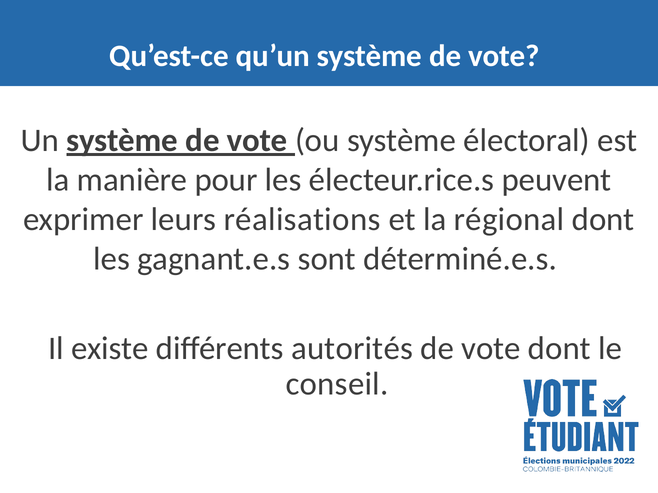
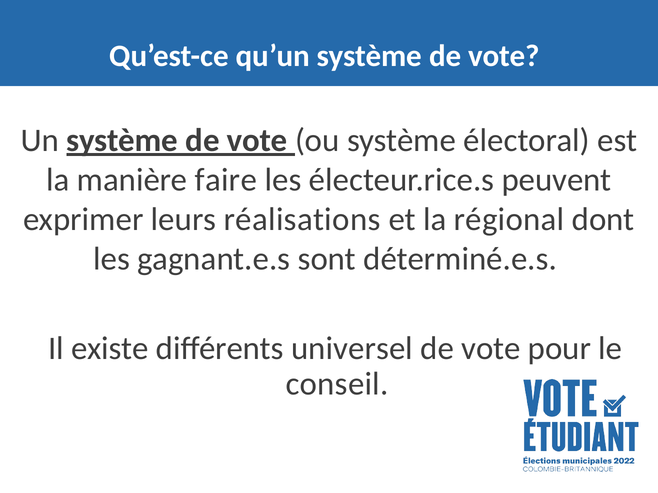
pour: pour -> faire
autorités: autorités -> universel
vote dont: dont -> pour
